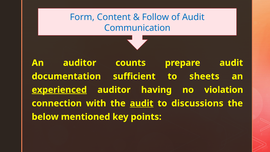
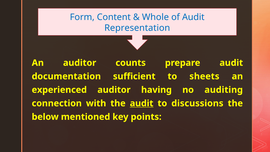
Follow: Follow -> Whole
Communication: Communication -> Representation
experienced underline: present -> none
violation: violation -> auditing
